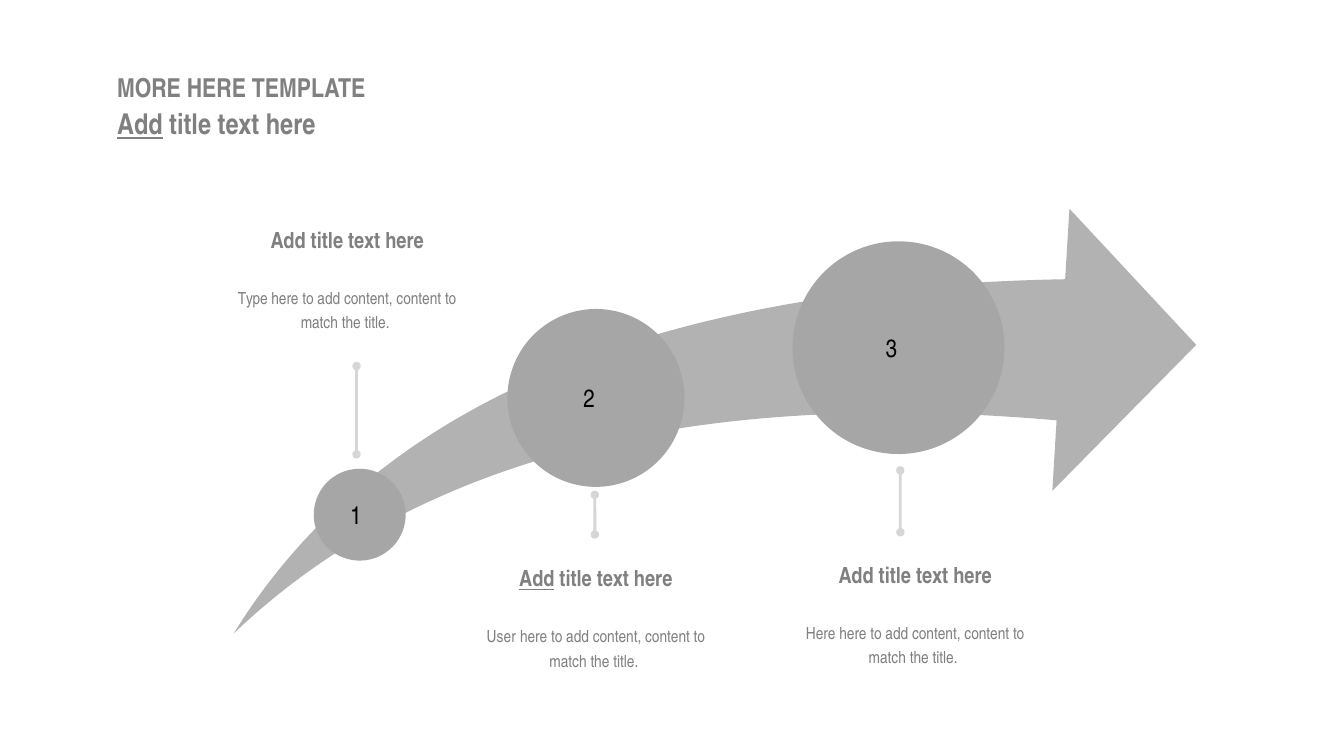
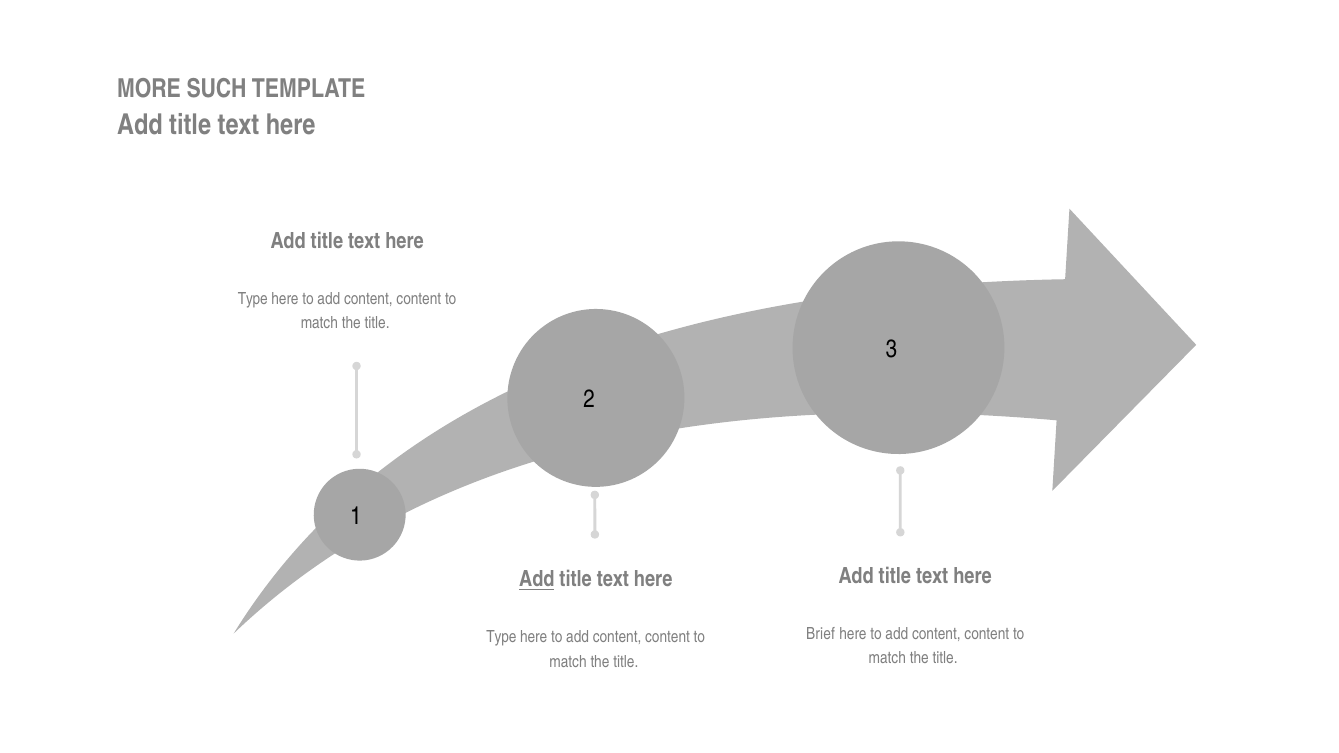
MORE HERE: HERE -> SUCH
Add at (140, 125) underline: present -> none
Here at (821, 634): Here -> Brief
User at (501, 638): User -> Type
